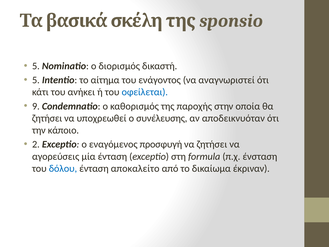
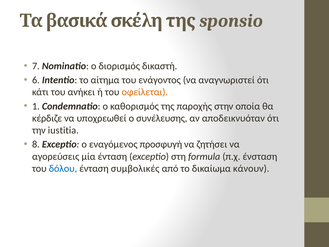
5 at (36, 66): 5 -> 7
5 at (36, 80): 5 -> 6
οφείλεται colour: blue -> orange
9: 9 -> 1
ζητήσει at (47, 118): ζητήσει -> κέρδιζε
κάποιο: κάποιο -> iustitia
2: 2 -> 8
αποκαλείτο: αποκαλείτο -> συμβολικές
έκριναν: έκριναν -> κάνουν
